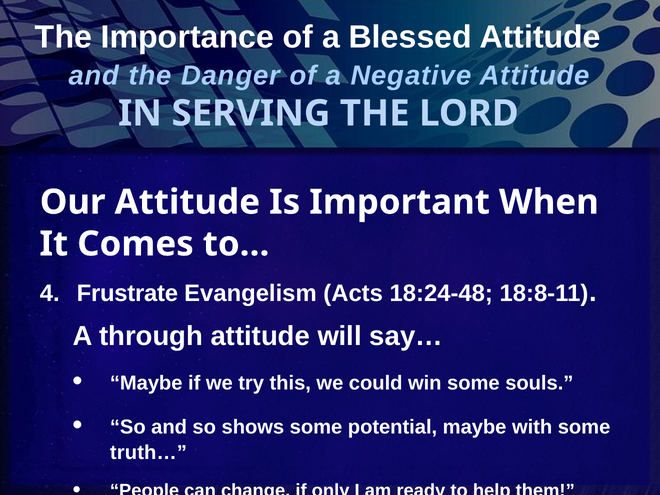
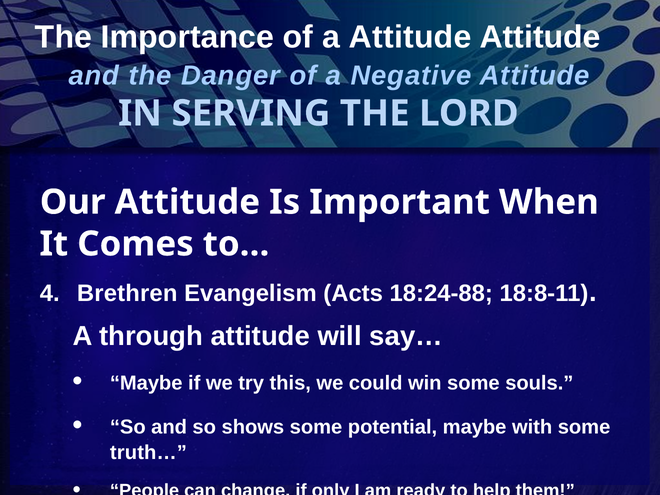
a Blessed: Blessed -> Attitude
Frustrate: Frustrate -> Brethren
18:24-48: 18:24-48 -> 18:24-88
